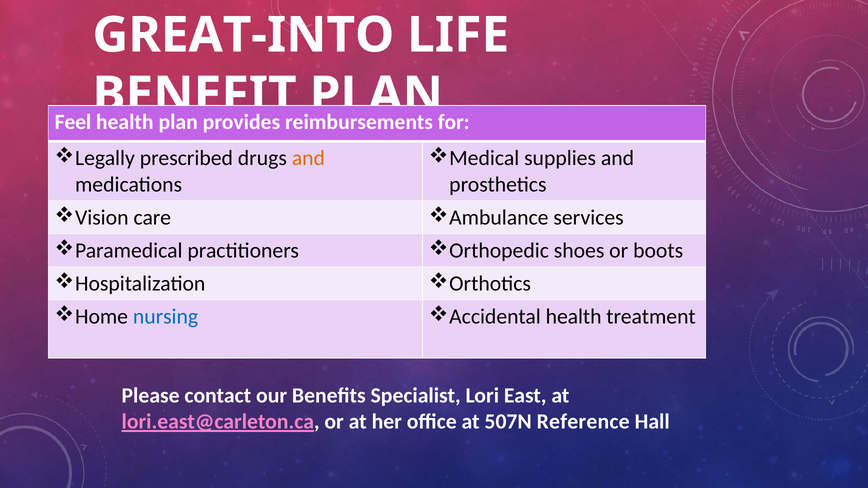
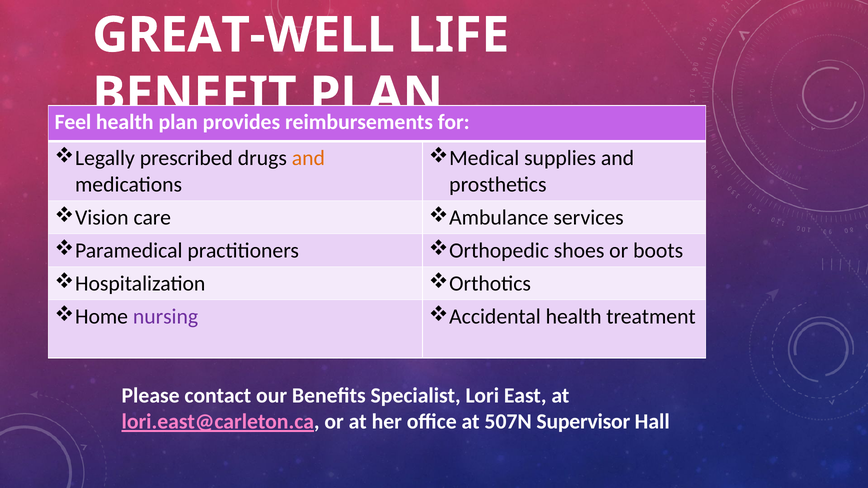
GREAT-INTO: GREAT-INTO -> GREAT-WELL
nursing colour: blue -> purple
Reference: Reference -> Supervisor
